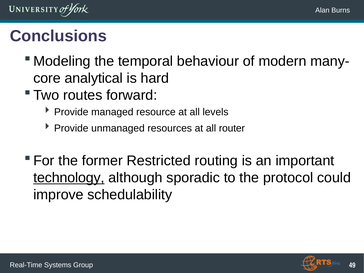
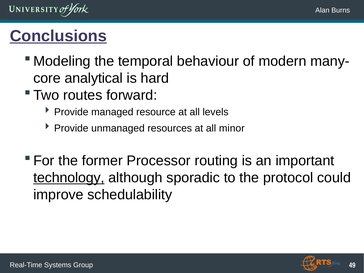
Conclusions underline: none -> present
router: router -> minor
Restricted: Restricted -> Processor
